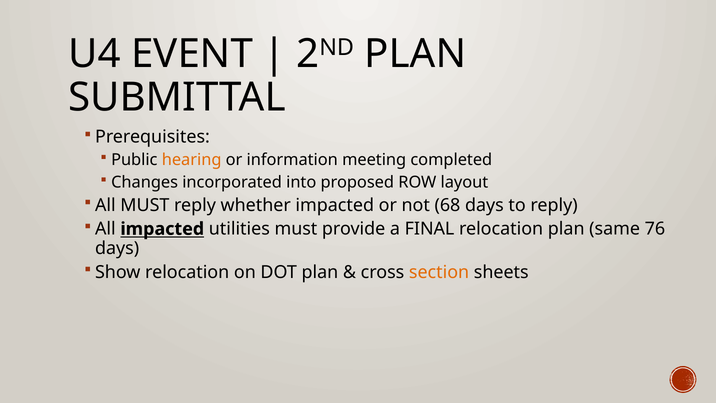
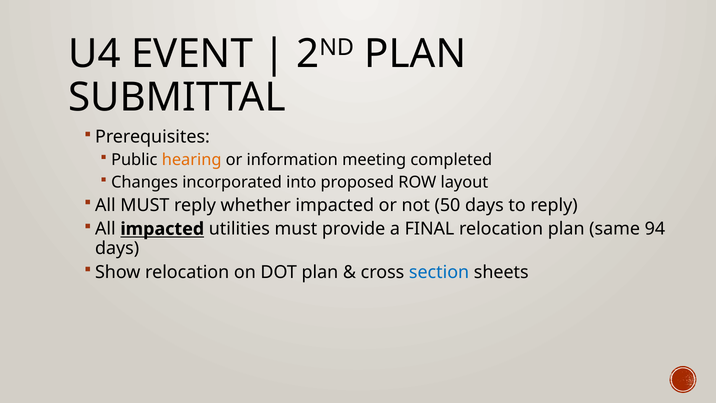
68: 68 -> 50
76: 76 -> 94
section colour: orange -> blue
